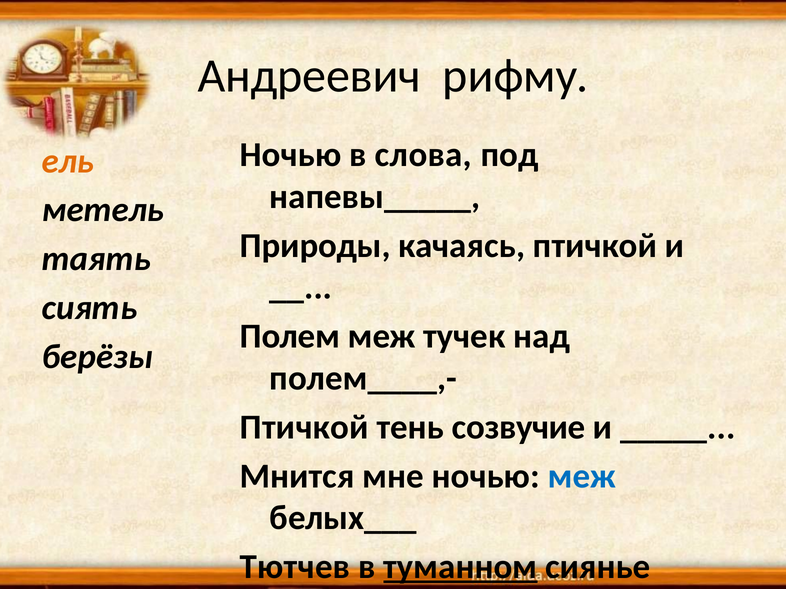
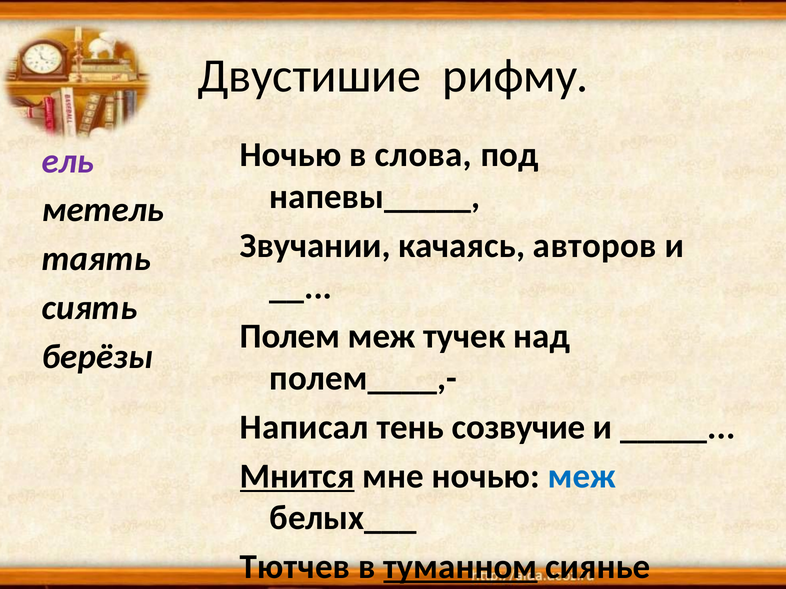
Андреевич: Андреевич -> Двустишие
ель colour: orange -> purple
Природы: Природы -> Звучании
качаясь птичкой: птичкой -> авторов
Птичкой at (304, 427): Птичкой -> Написал
Мнится underline: none -> present
